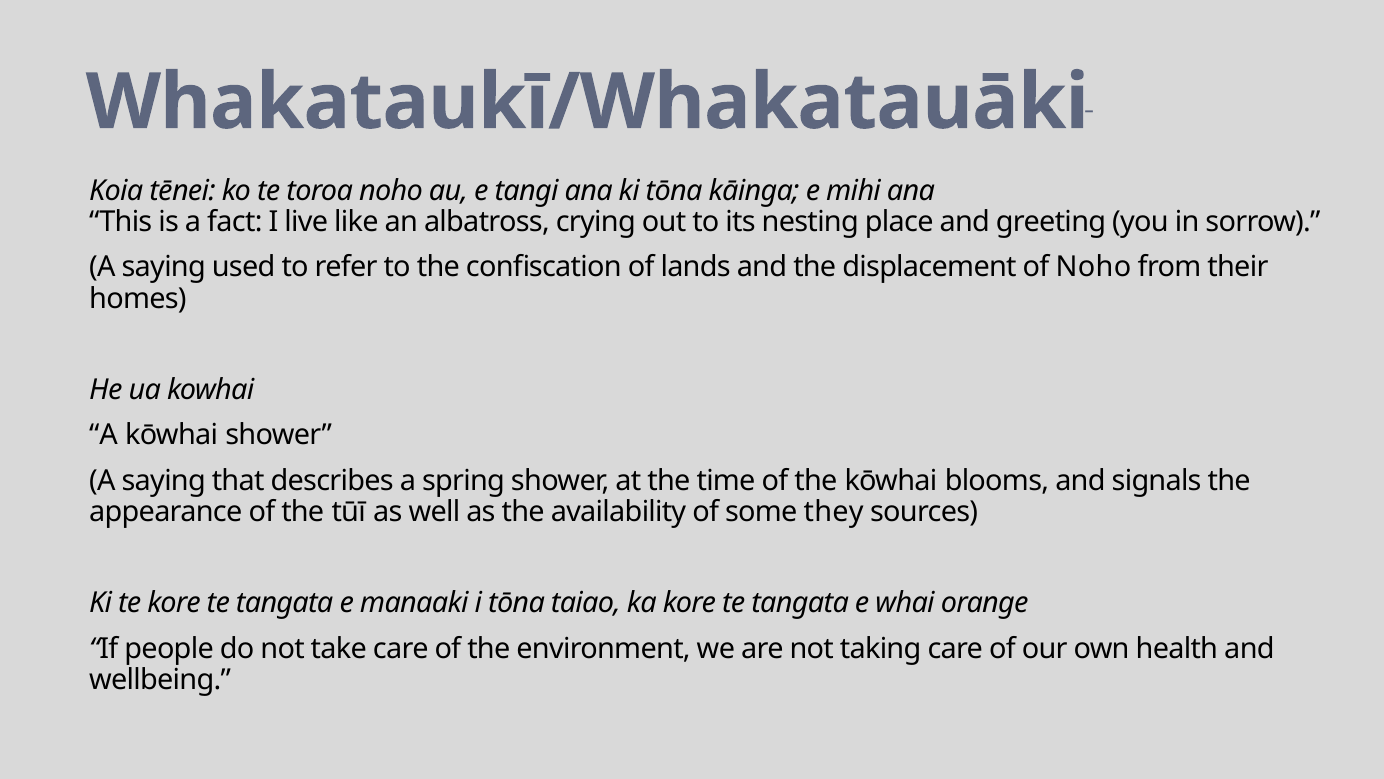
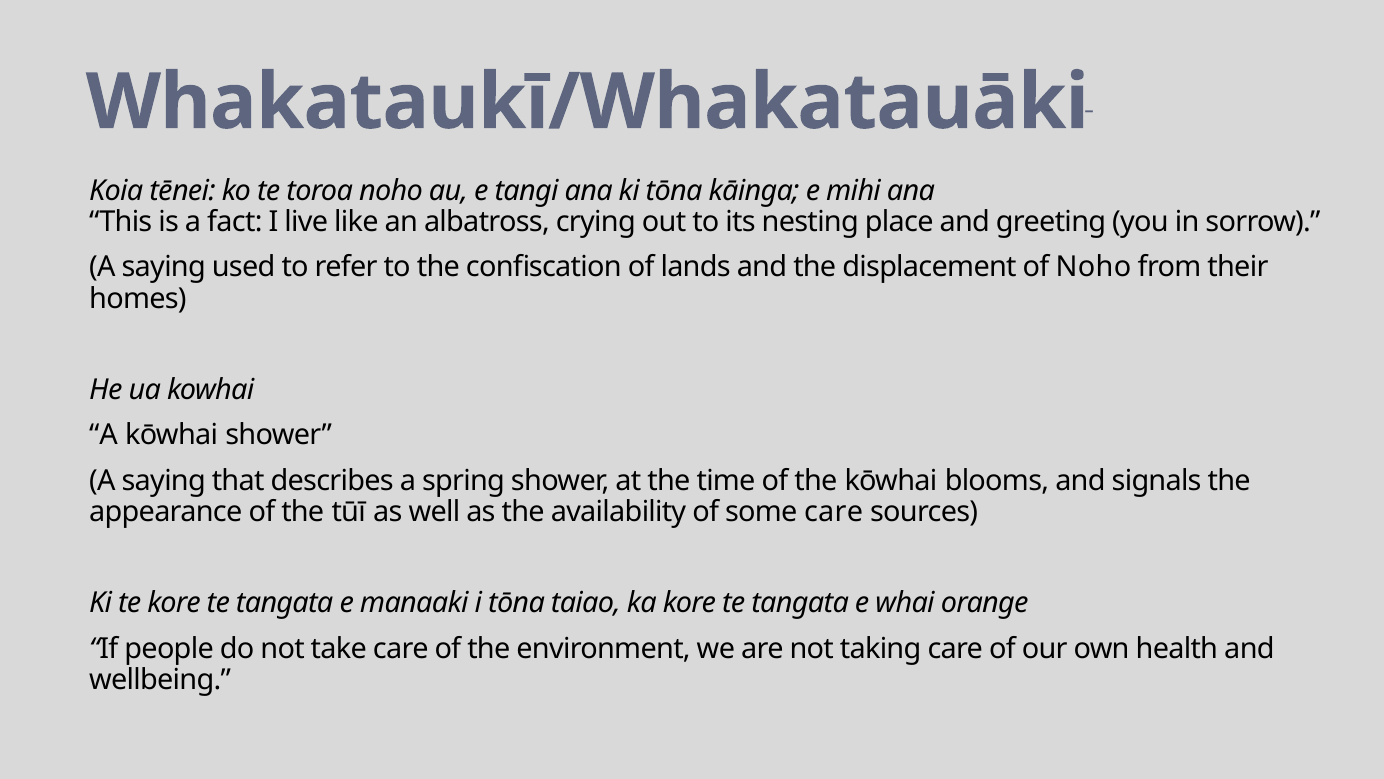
some they: they -> care
